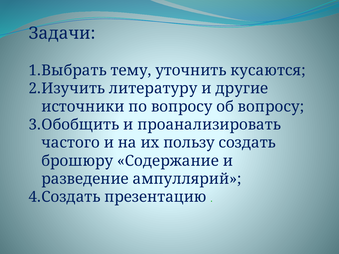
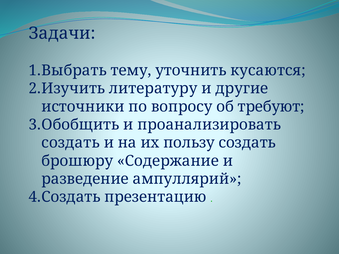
об вопросу: вопросу -> требуют
частого at (71, 143): частого -> создать
